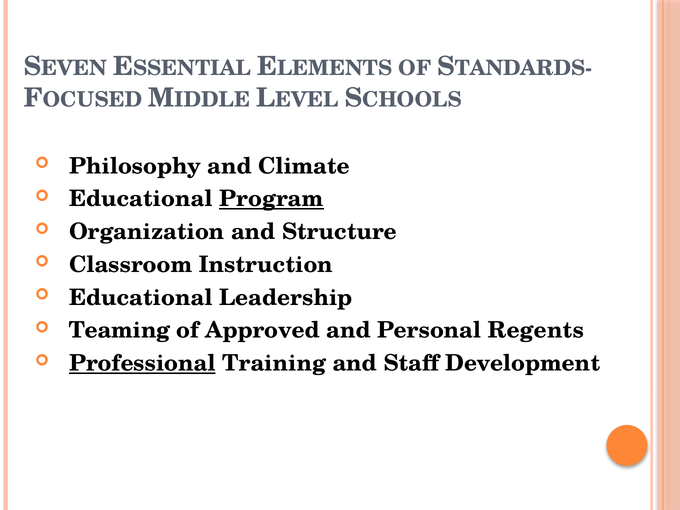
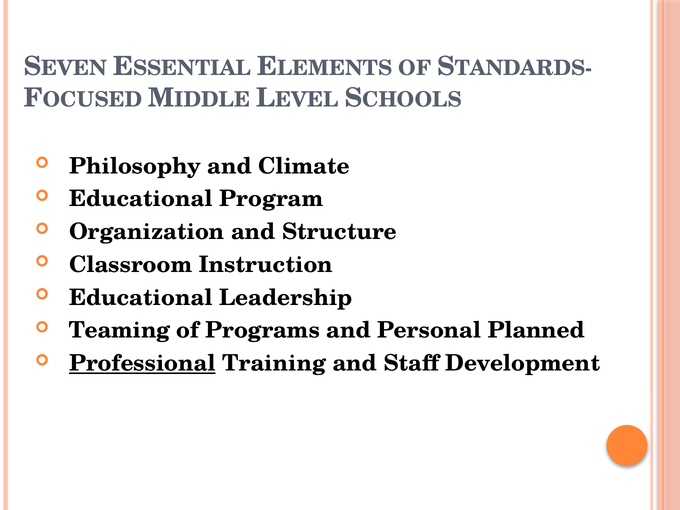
Program underline: present -> none
Approved: Approved -> Programs
Regents: Regents -> Planned
